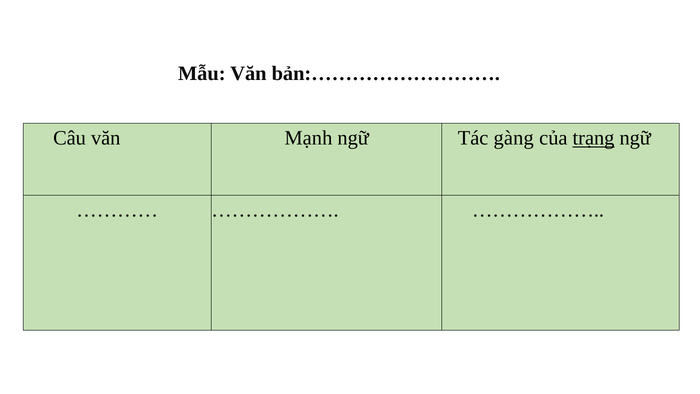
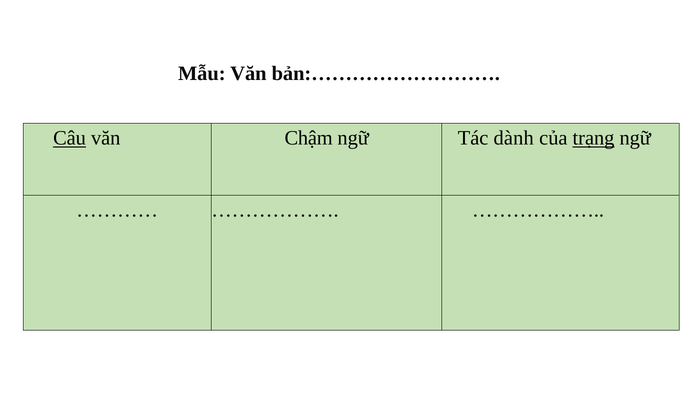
Câu underline: none -> present
Mạnh: Mạnh -> Chậm
gàng: gàng -> dành
